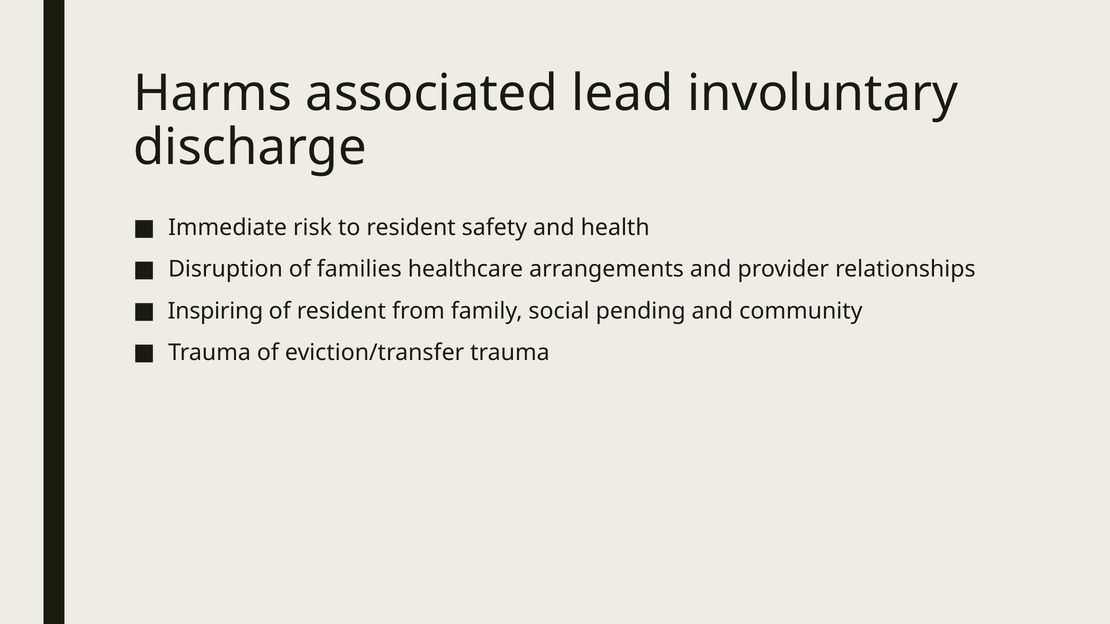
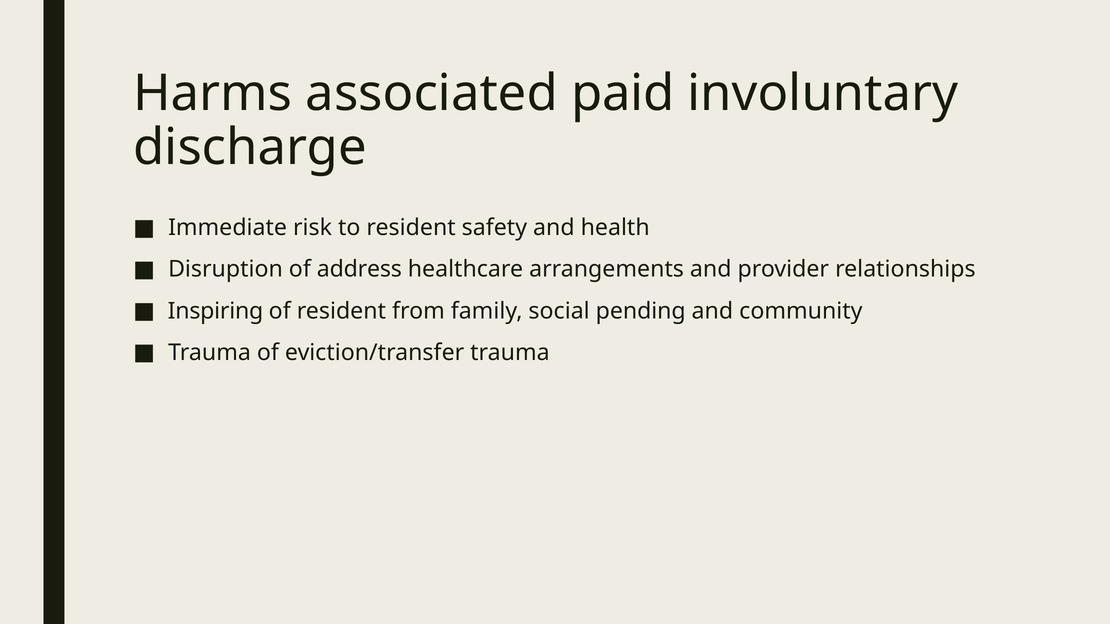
lead: lead -> paid
families: families -> address
